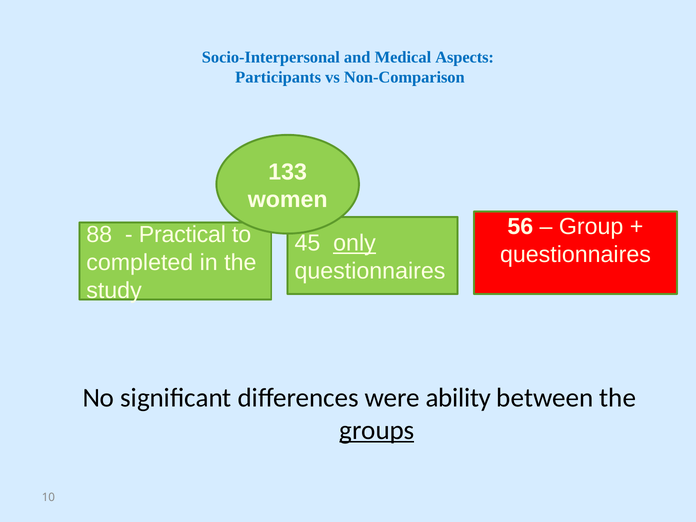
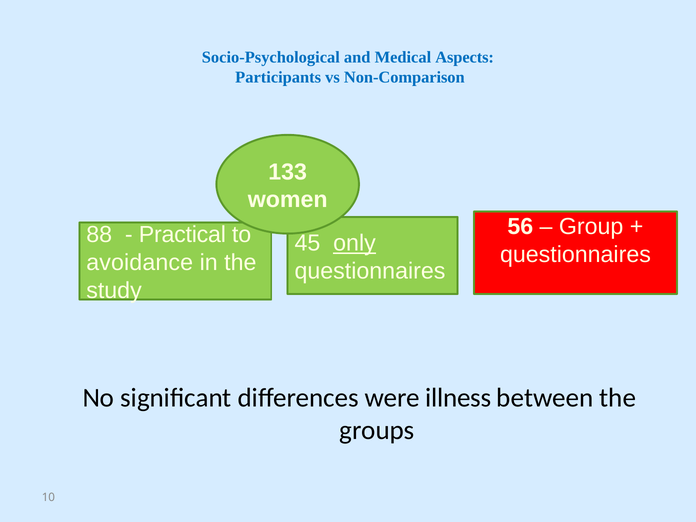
Socio-Interpersonal: Socio-Interpersonal -> Socio-Psychological
completed: completed -> avoidance
ability: ability -> illness
groups underline: present -> none
